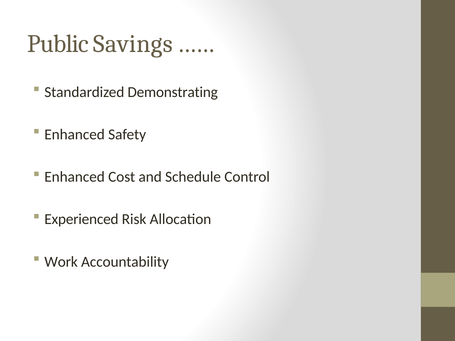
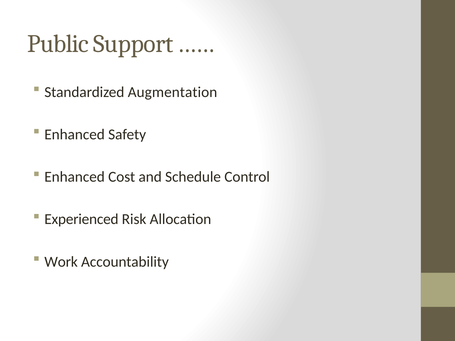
Savings: Savings -> Support
Demonstrating: Demonstrating -> Augmentation
